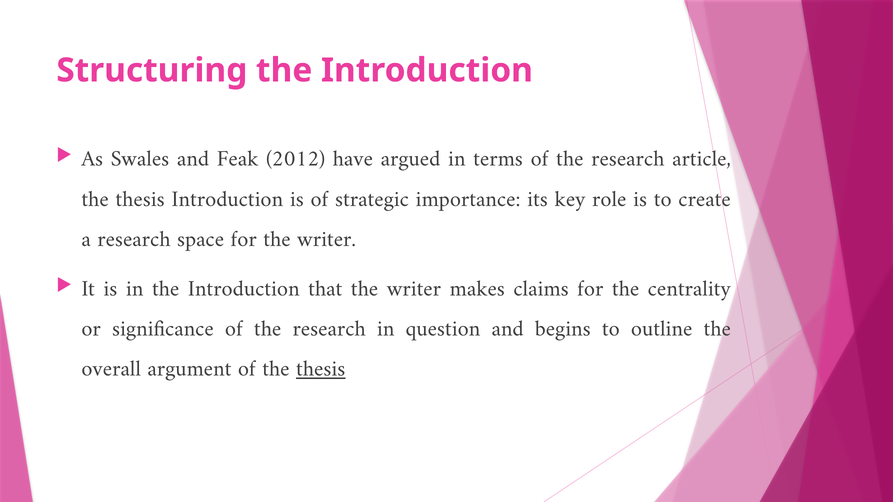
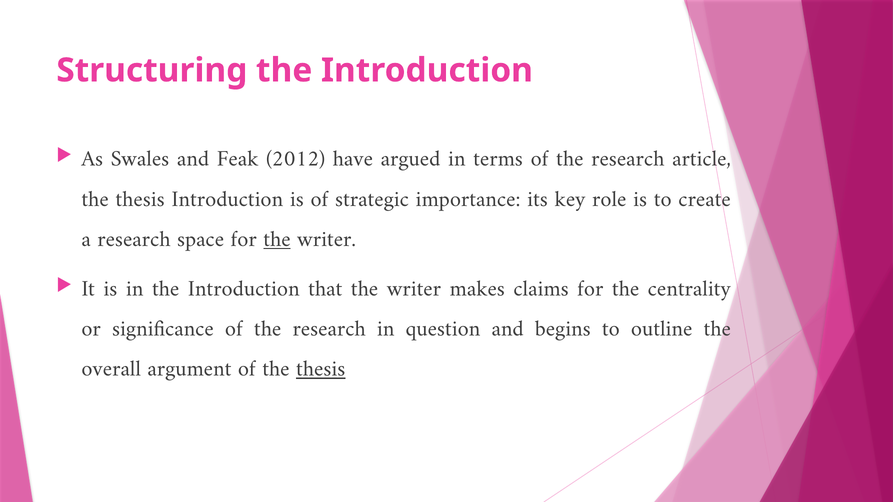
the at (277, 239) underline: none -> present
